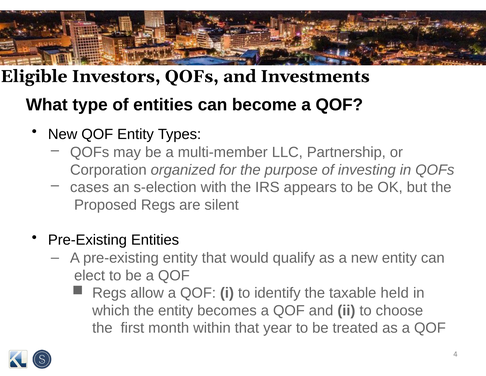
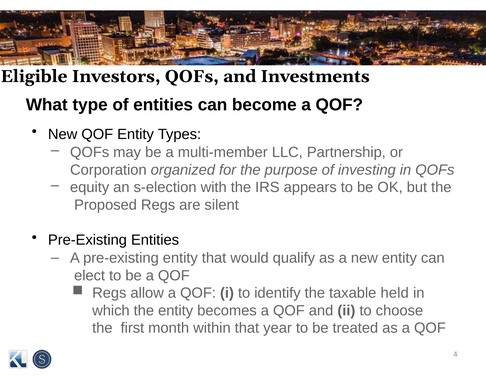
cases: cases -> equity
